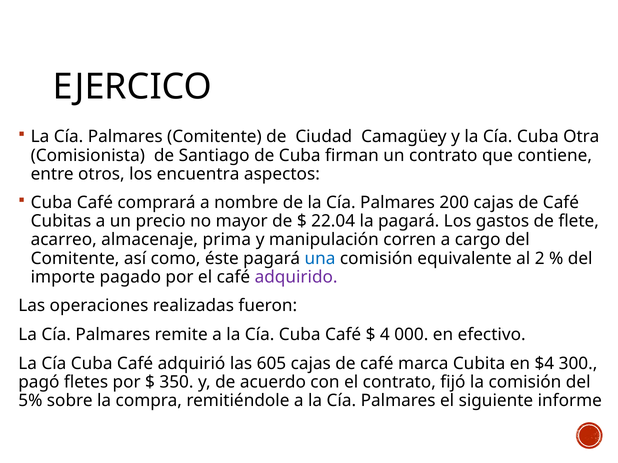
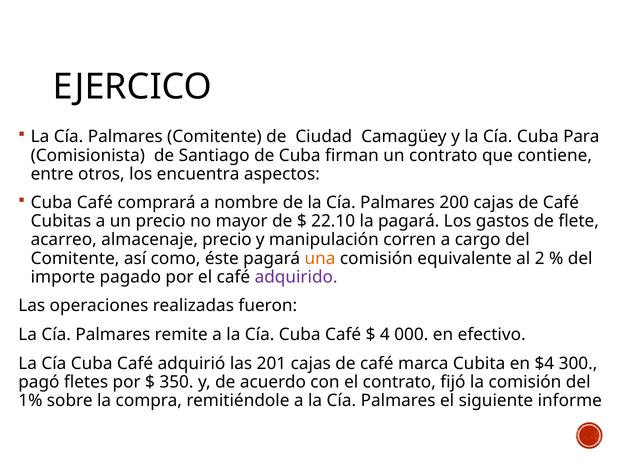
Otra: Otra -> Para
22.04: 22.04 -> 22.10
almacenaje prima: prima -> precio
una colour: blue -> orange
605: 605 -> 201
5%: 5% -> 1%
